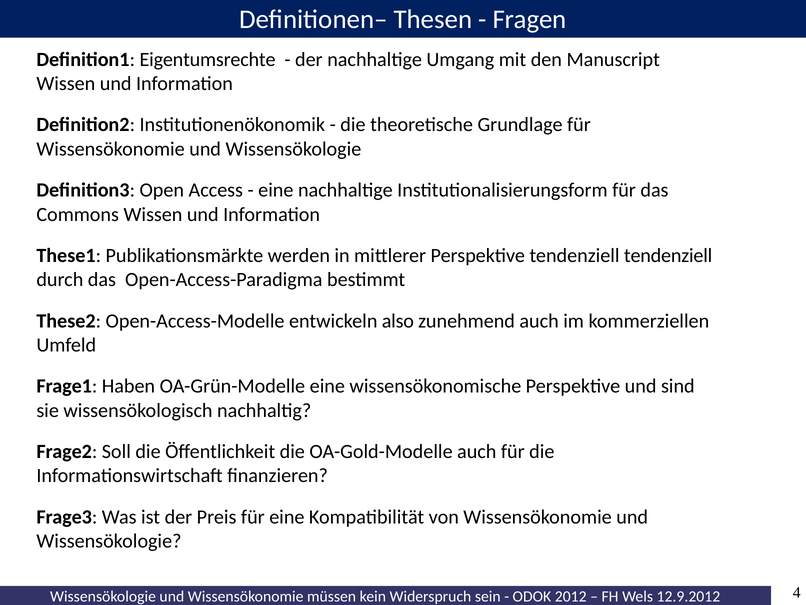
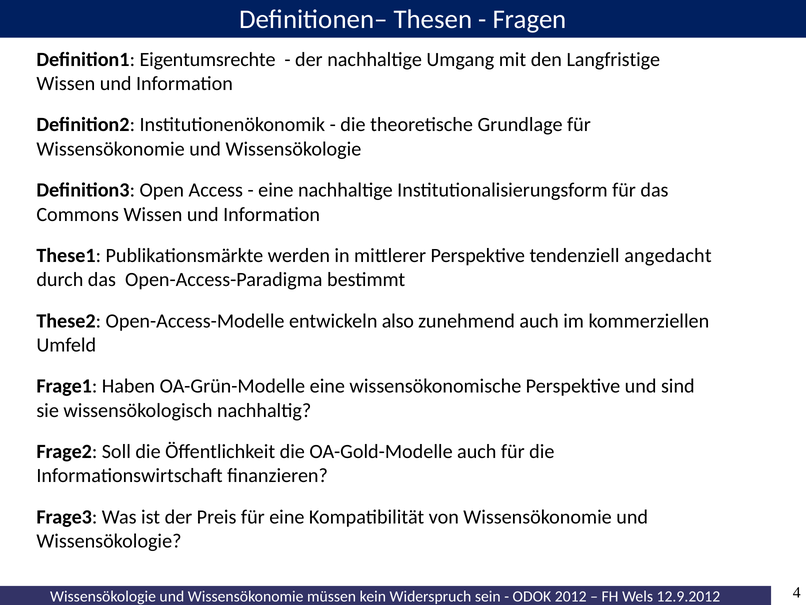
Manuscript: Manuscript -> Langfristige
tendenziell tendenziell: tendenziell -> angedacht
